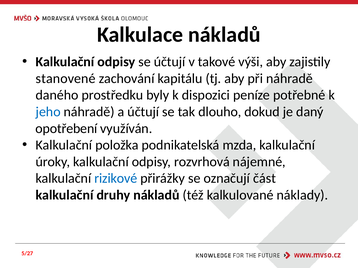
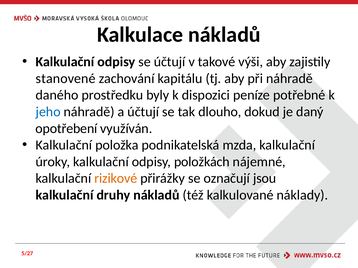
rozvrhová: rozvrhová -> položkách
rizikové colour: blue -> orange
část: část -> jsou
